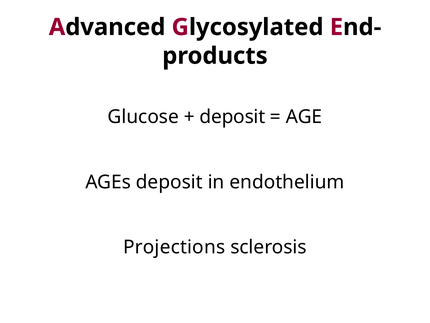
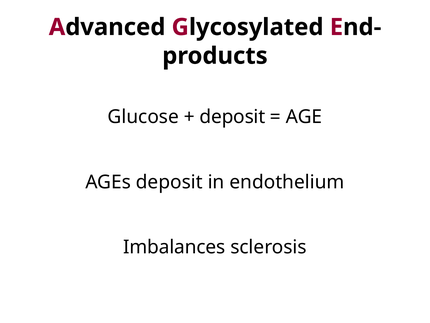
Projections: Projections -> Imbalances
